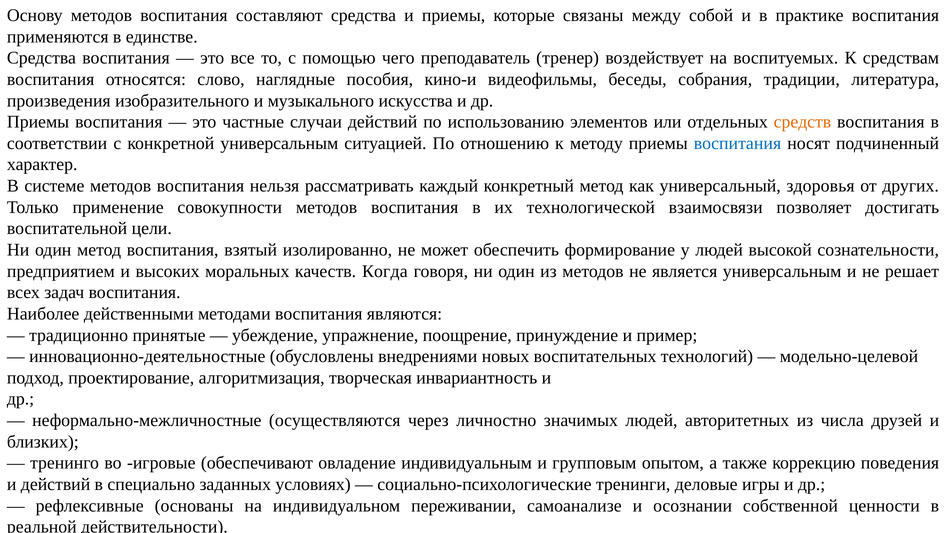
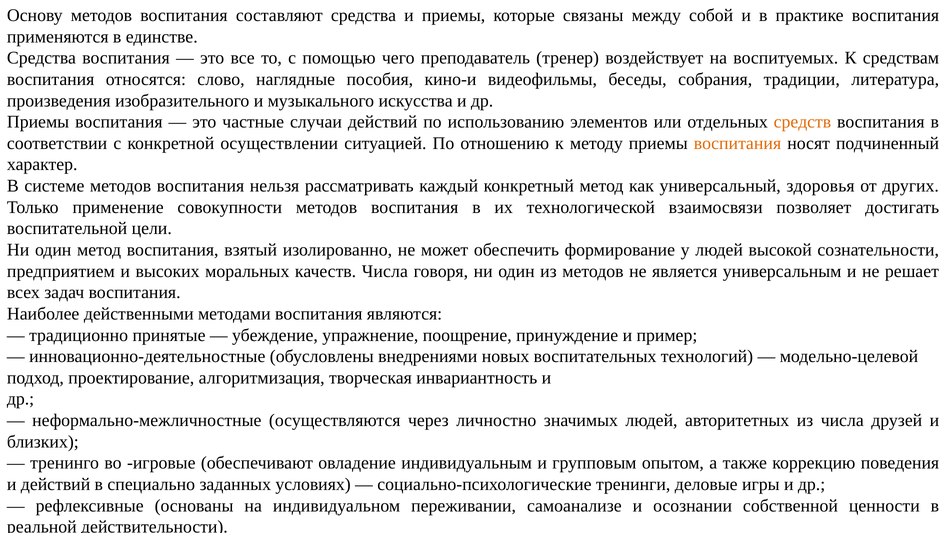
конкретной универсальным: универсальным -> осуществлении
воспитания at (737, 143) colour: blue -> orange
качеств Когда: Когда -> Числа
